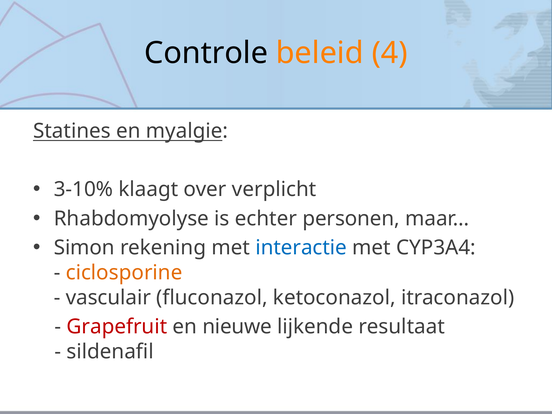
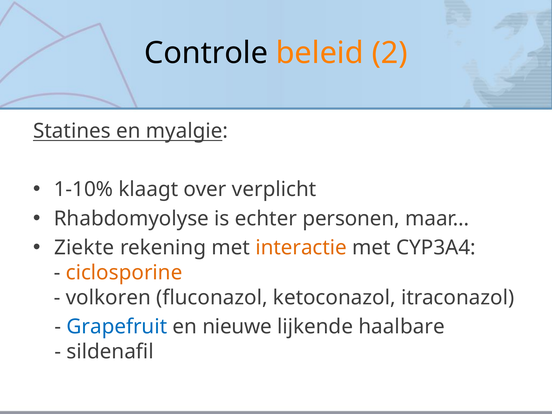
4: 4 -> 2
3-10%: 3-10% -> 1-10%
Simon: Simon -> Ziekte
interactie colour: blue -> orange
vasculair: vasculair -> volkoren
Grapefruit colour: red -> blue
resultaat: resultaat -> haalbare
